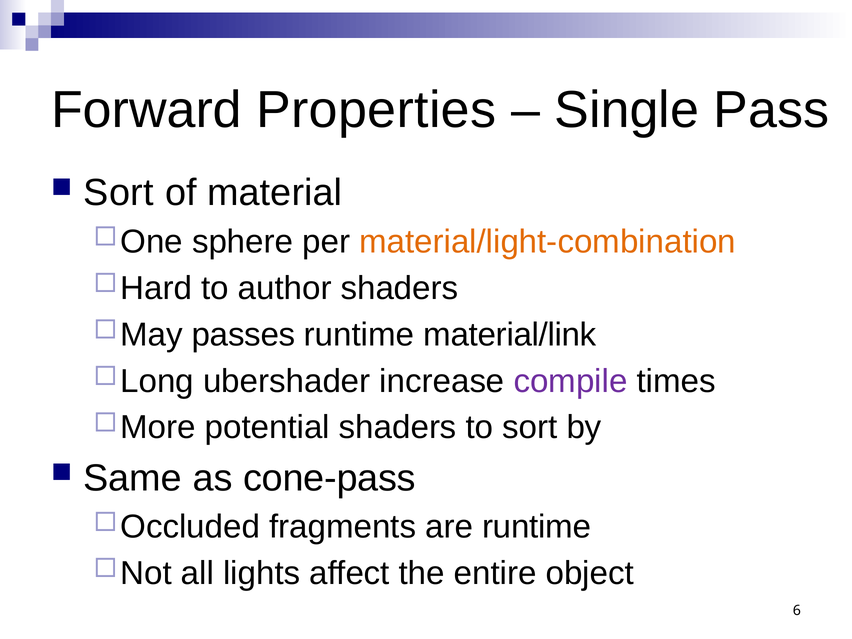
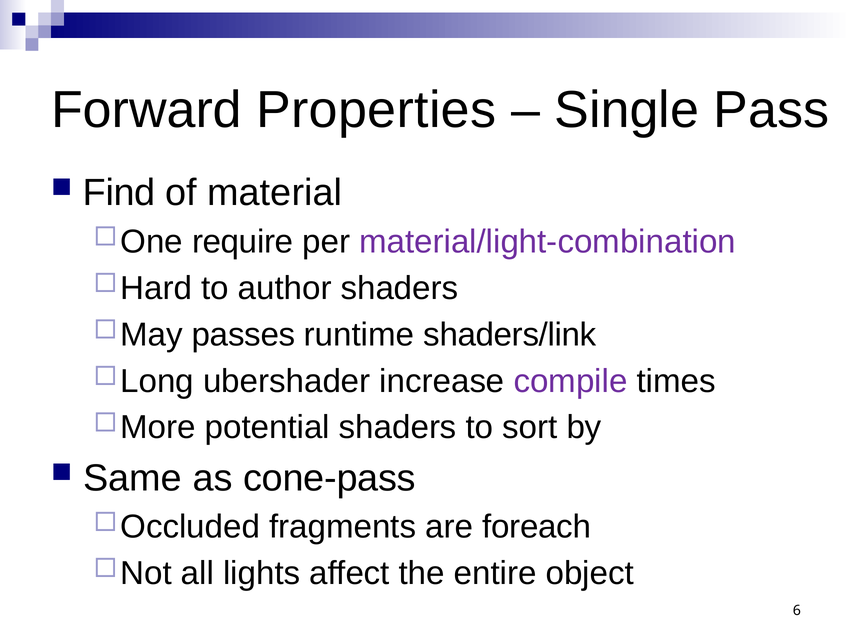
Sort at (119, 193): Sort -> Find
sphere: sphere -> require
material/light-combination colour: orange -> purple
material/link: material/link -> shaders/link
are runtime: runtime -> foreach
